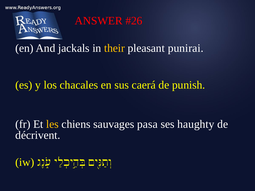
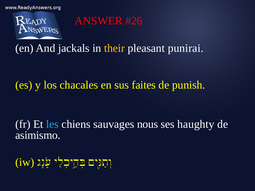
caerá: caerá -> faites
les colour: yellow -> light blue
pasa: pasa -> nous
décrivent: décrivent -> asimismo
